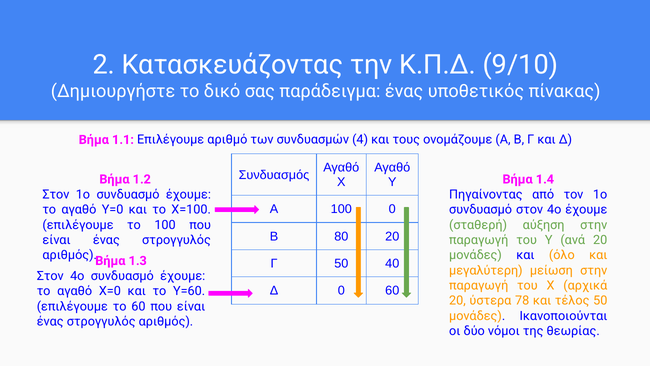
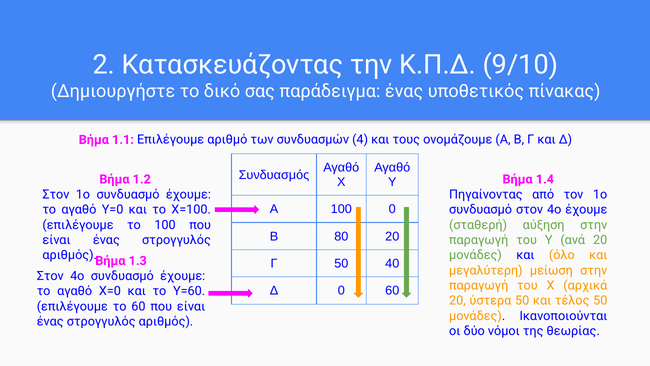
ύστερα 78: 78 -> 50
